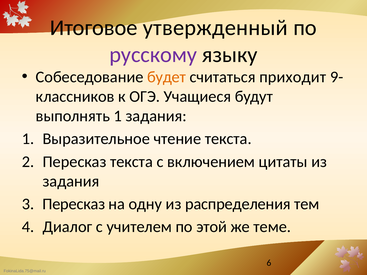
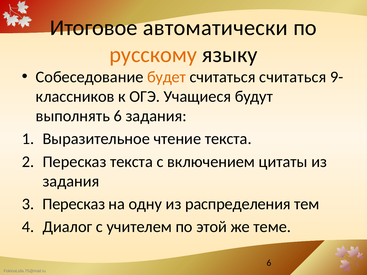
утвержденный: утвержденный -> автоматически
русскому colour: purple -> orange
считаться приходит: приходит -> считаться
выполнять 1: 1 -> 6
